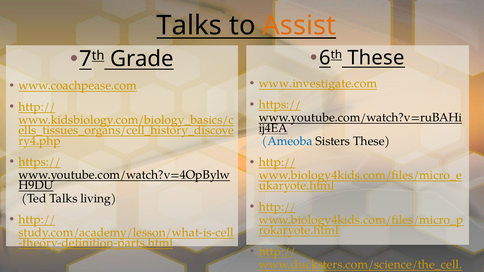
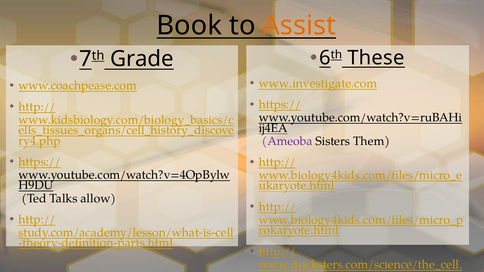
Talks at (189, 26): Talks -> Book
Ameoba colour: blue -> purple
Sisters These: These -> Them
living: living -> allow
